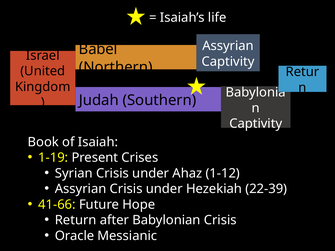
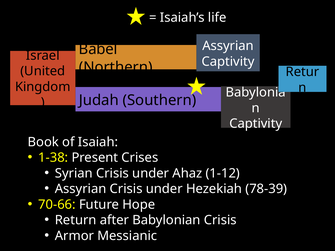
1-19: 1-19 -> 1-38
22-39: 22-39 -> 78-39
41-66: 41-66 -> 70-66
Oracle: Oracle -> Armor
